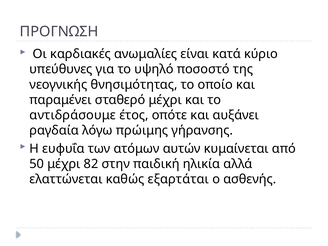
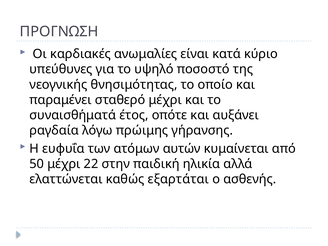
αντιδράσουμε: αντιδράσουμε -> συναισθήματά
82: 82 -> 22
